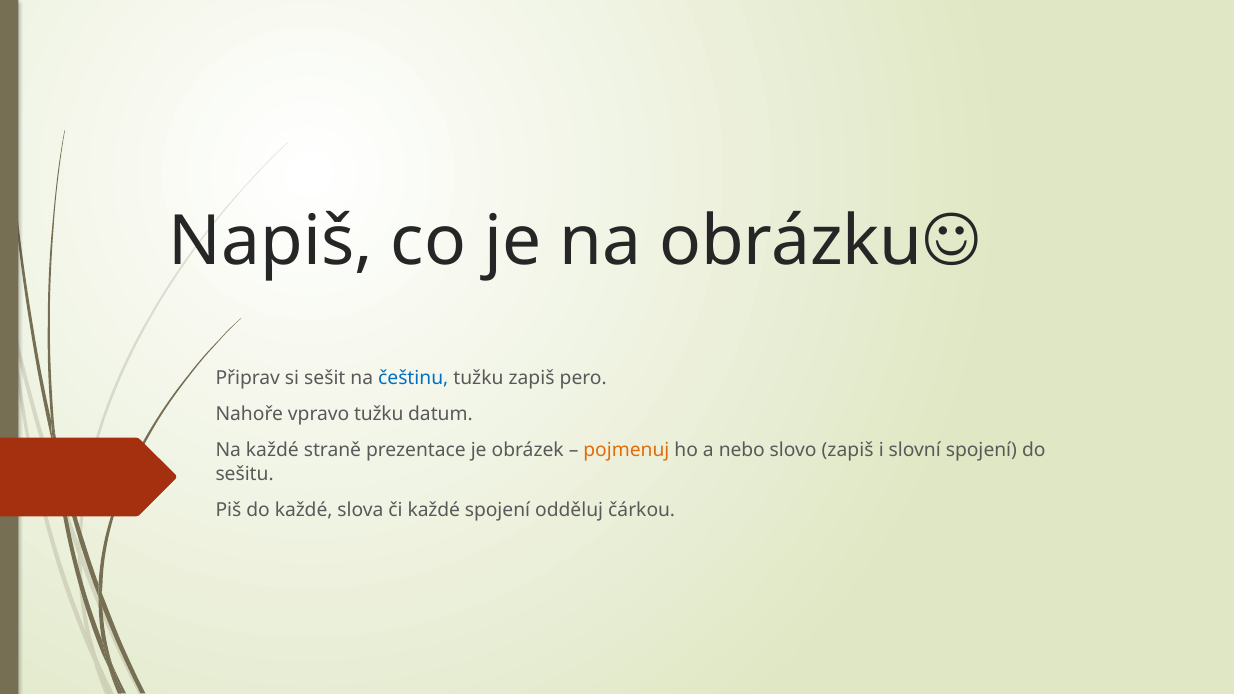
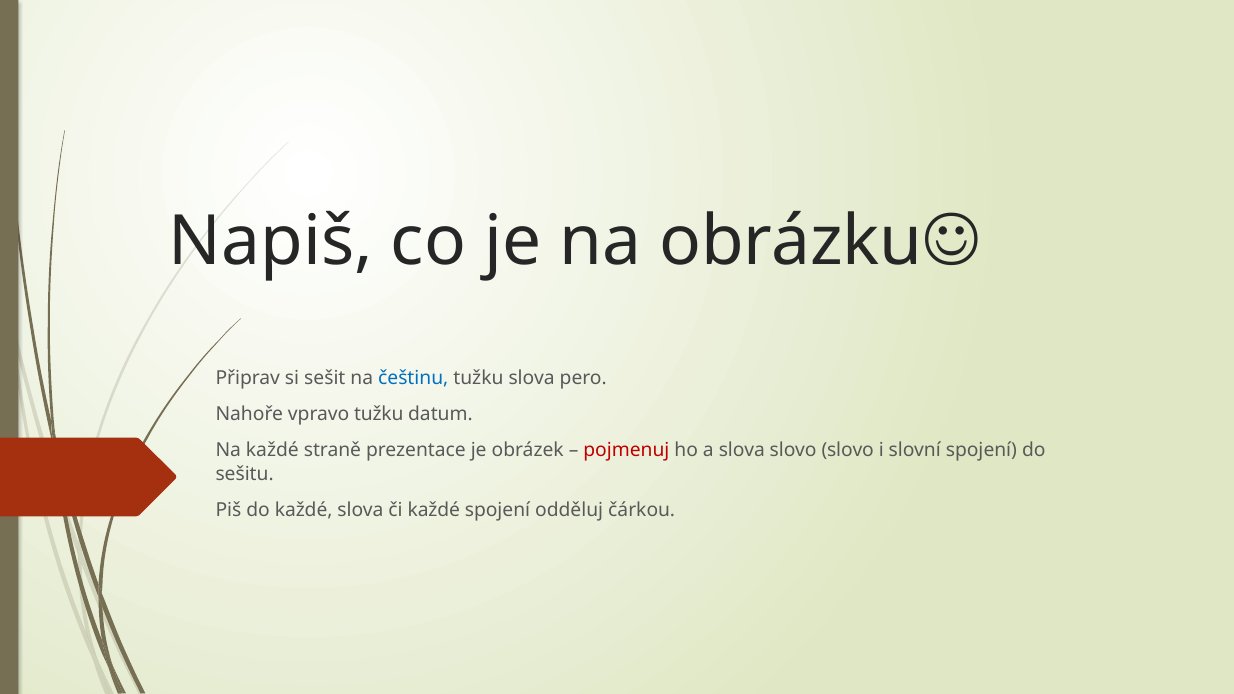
tužku zapiš: zapiš -> slova
pojmenuj colour: orange -> red
a nebo: nebo -> slova
slovo zapiš: zapiš -> slovo
